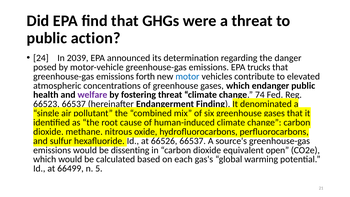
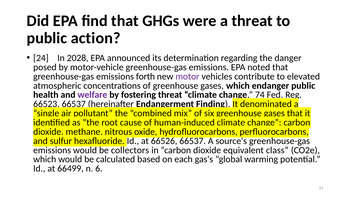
2039: 2039 -> 2028
trucks: trucks -> noted
motor colour: blue -> purple
dissenting: dissenting -> collectors
open: open -> class
5: 5 -> 6
